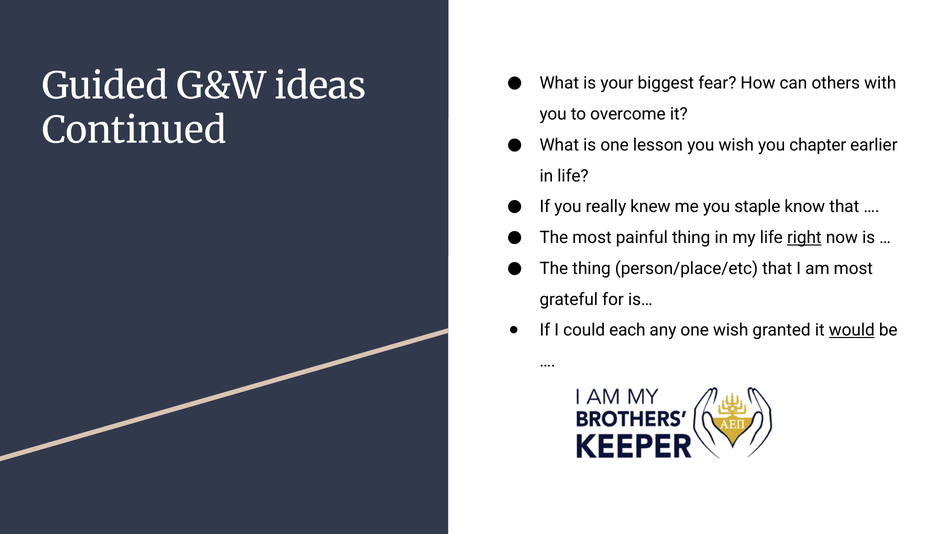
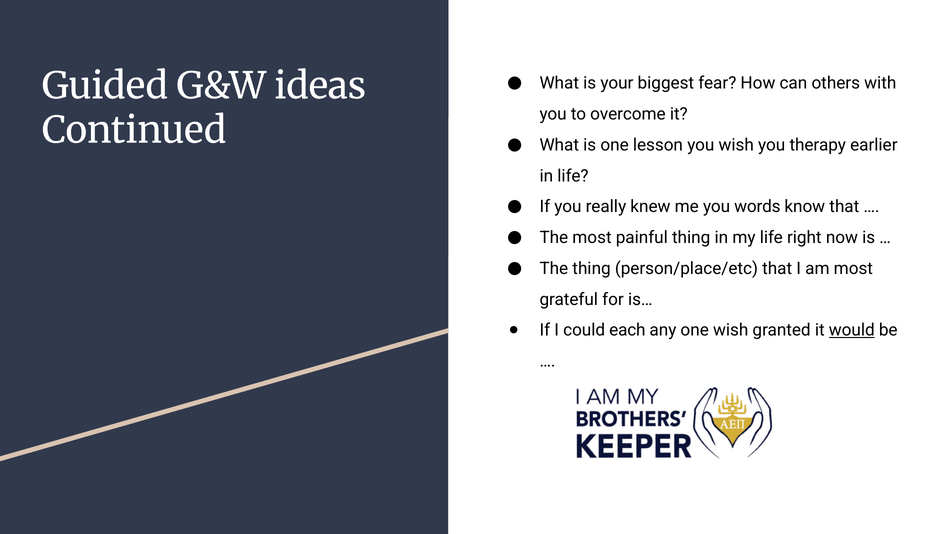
chapter: chapter -> therapy
staple: staple -> words
right underline: present -> none
